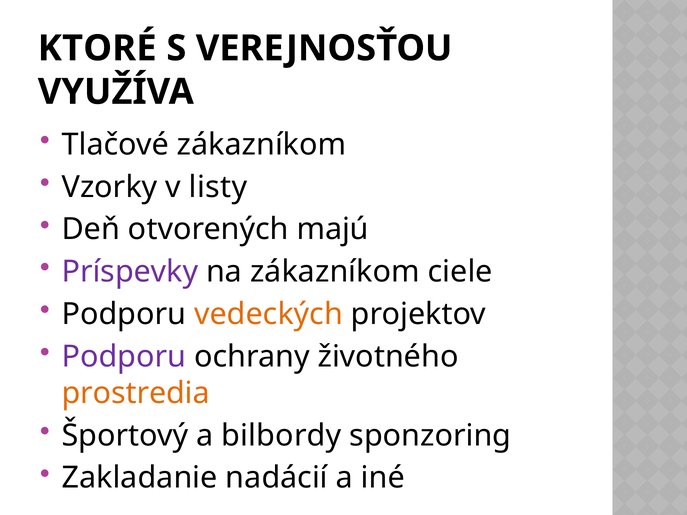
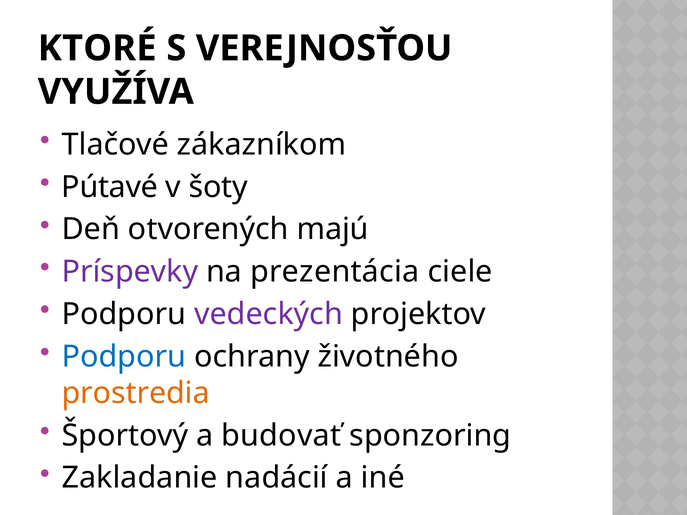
Vzorky: Vzorky -> Pútavé
listy: listy -> šoty
na zákazníkom: zákazníkom -> prezentácia
vedeckých colour: orange -> purple
Podporu at (124, 357) colour: purple -> blue
bilbordy: bilbordy -> budovať
